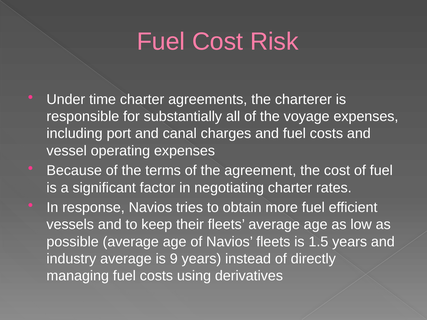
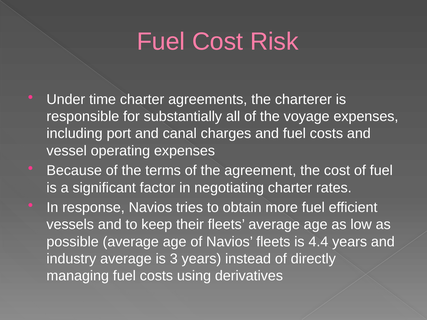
1.5: 1.5 -> 4.4
9: 9 -> 3
